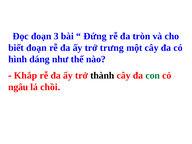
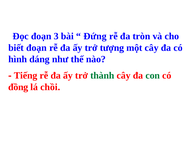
trưng: trưng -> tượng
Khắp: Khắp -> Tiếng
thành colour: black -> green
ngâu: ngâu -> đồng
